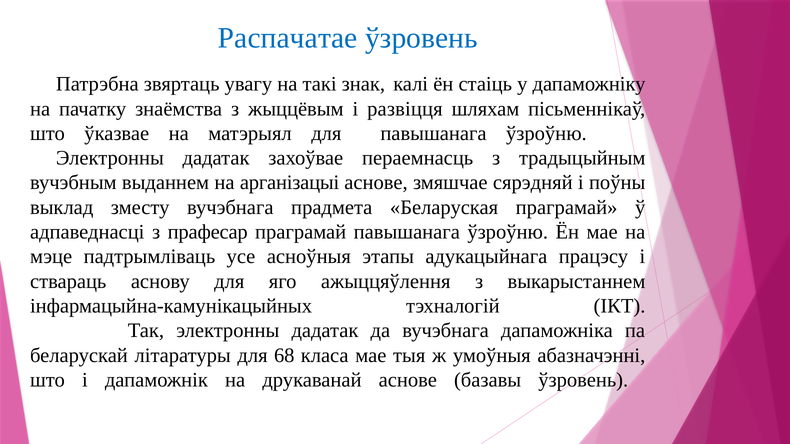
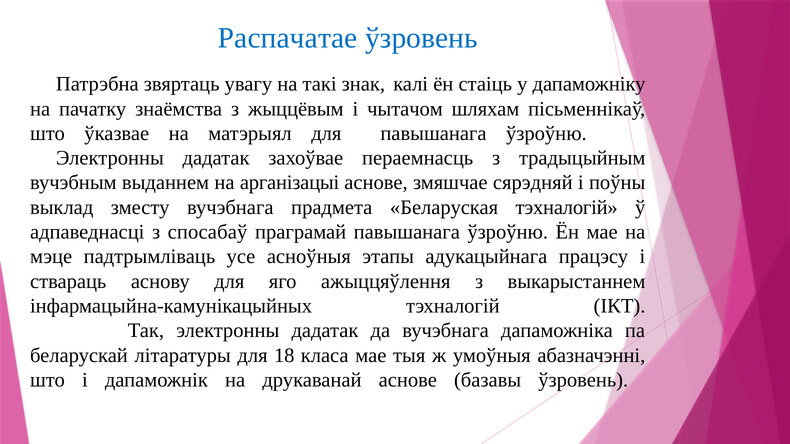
развіцця: развіцця -> чытачом
Беларуская праграмай: праграмай -> тэхналогій
прафесар: прафесар -> спосабаў
68: 68 -> 18
